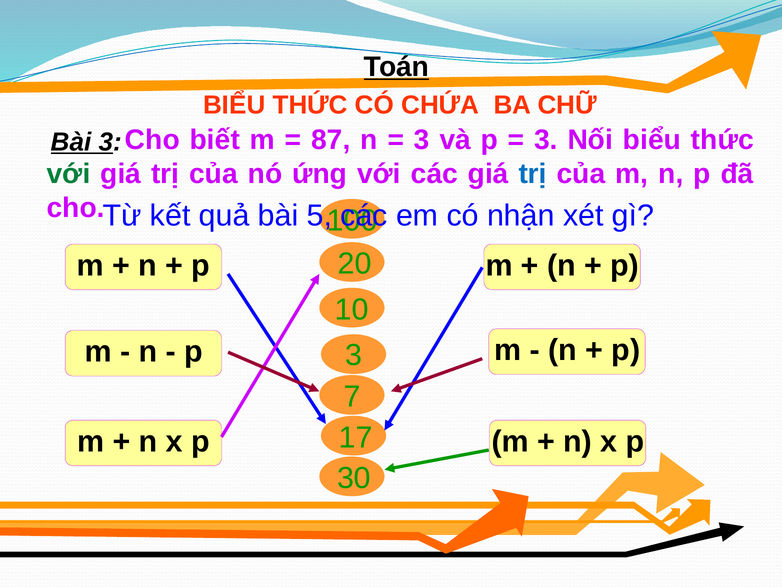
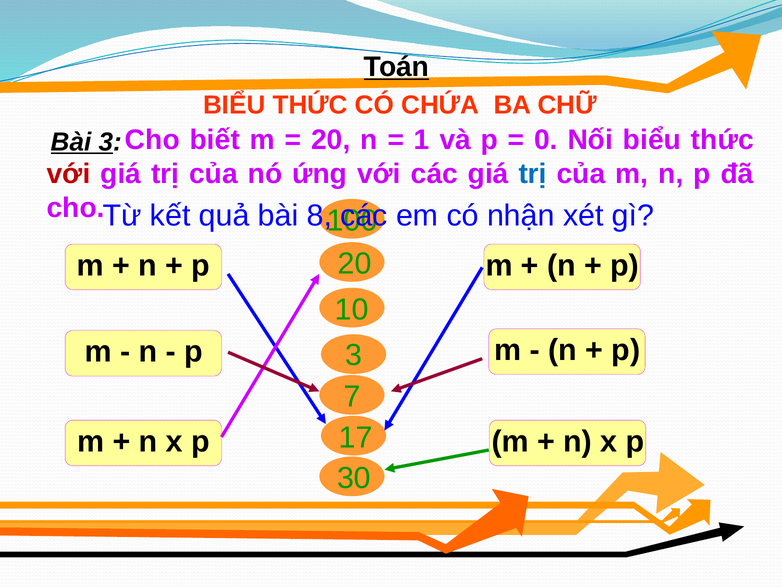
87 at (331, 140): 87 -> 20
3 at (422, 140): 3 -> 1
3 at (546, 140): 3 -> 0
với at (69, 174) colour: green -> red
5: 5 -> 8
